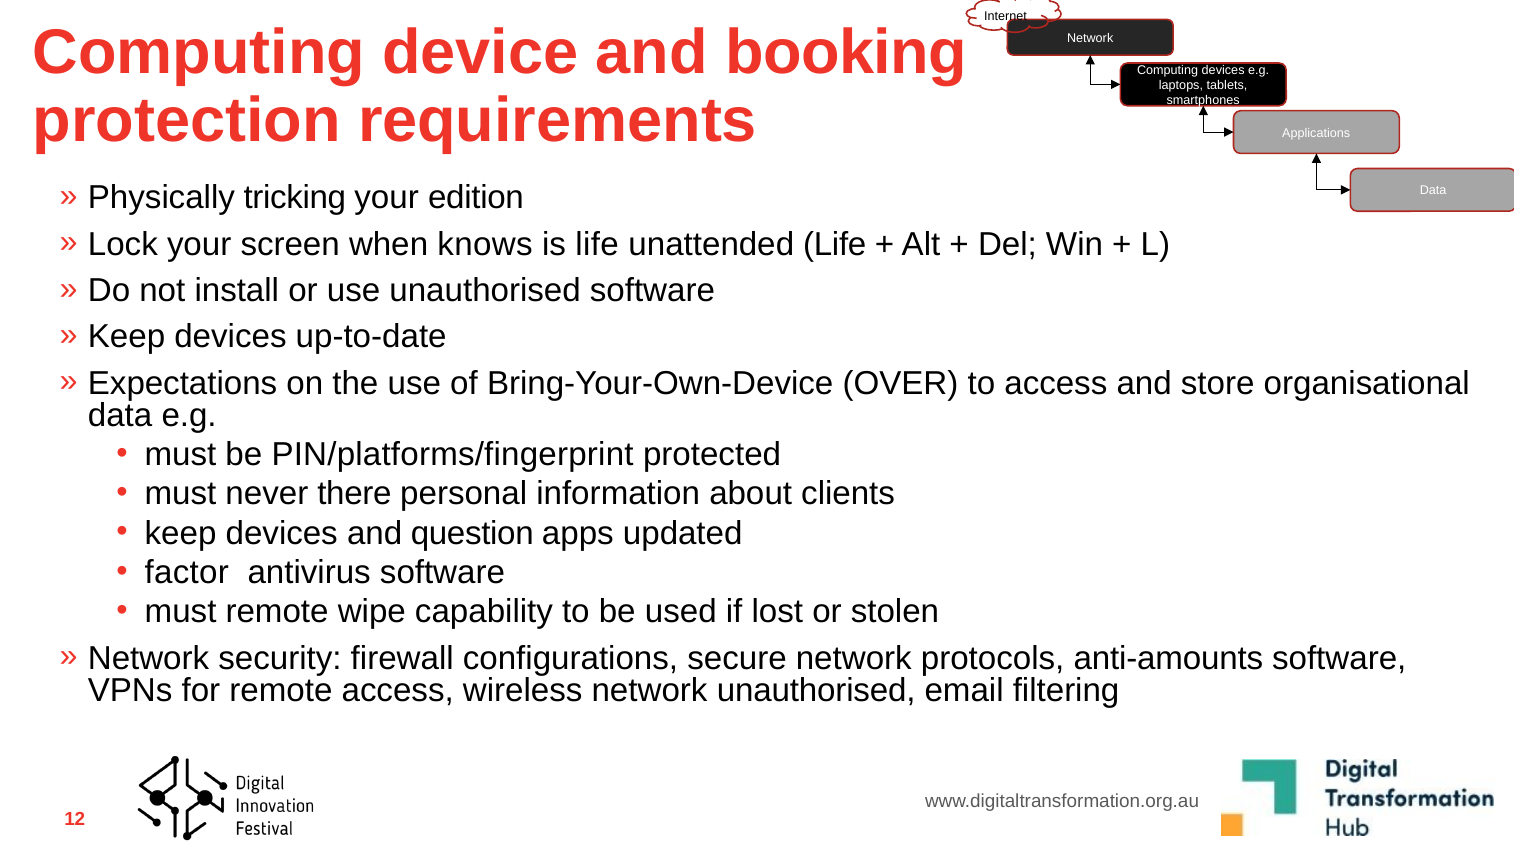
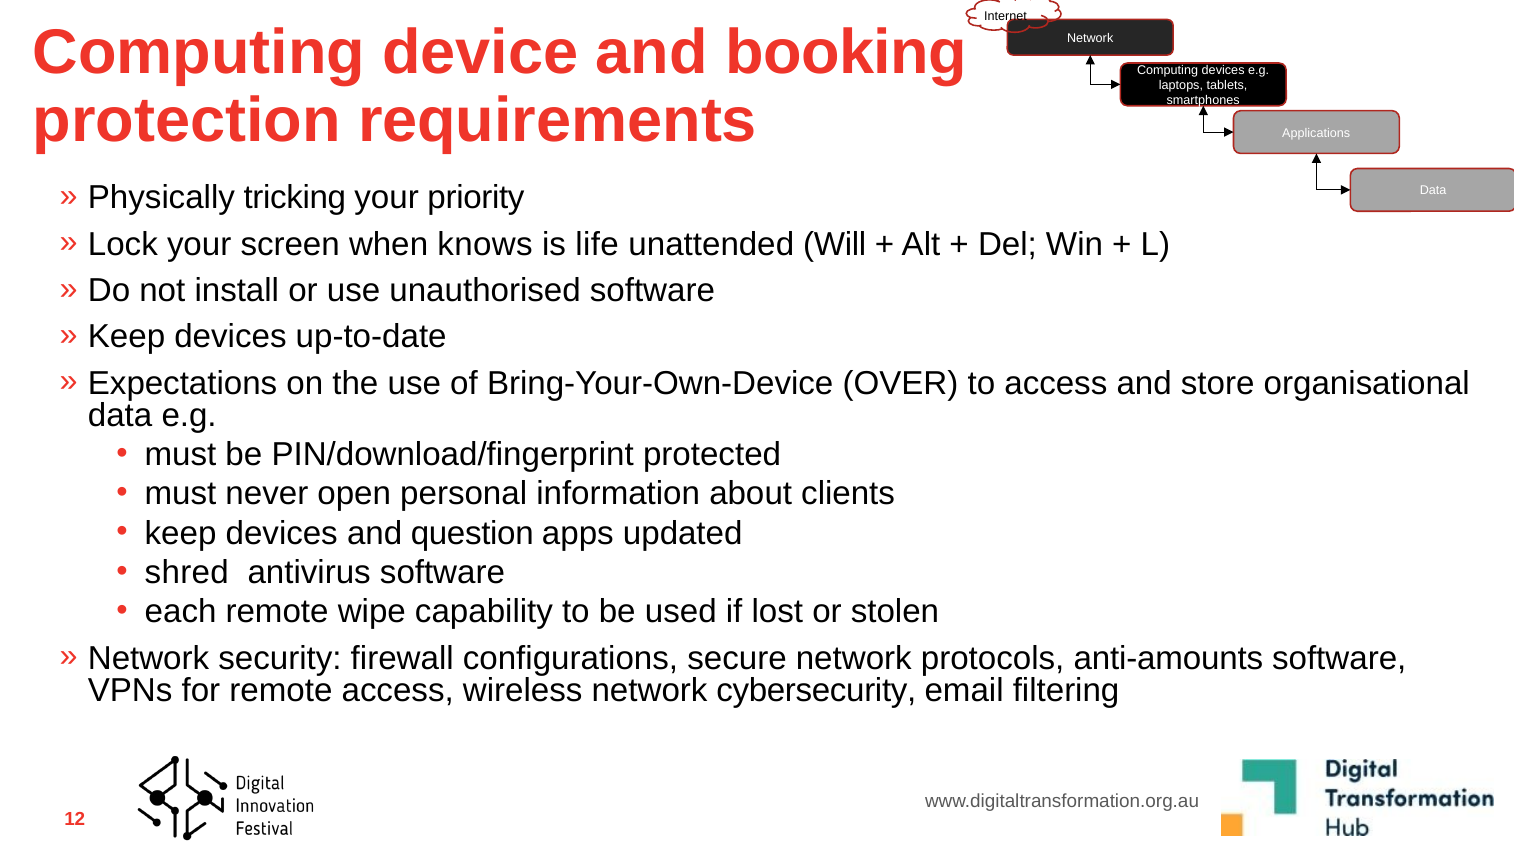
edition: edition -> priority
unattended Life: Life -> Will
PIN/platforms/fingerprint: PIN/platforms/fingerprint -> PIN/download/fingerprint
there: there -> open
factor: factor -> shred
must at (181, 611): must -> each
network unauthorised: unauthorised -> cybersecurity
